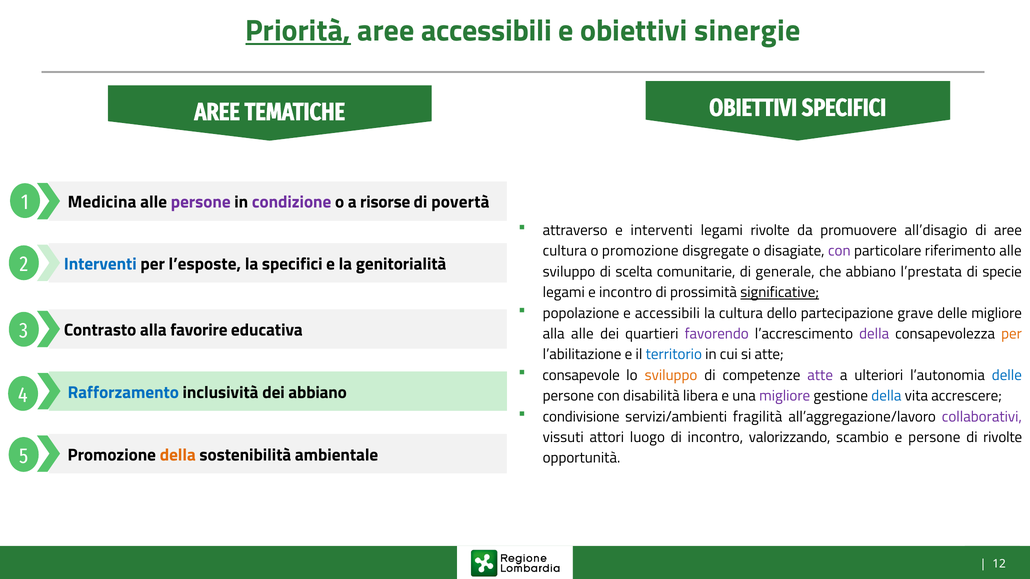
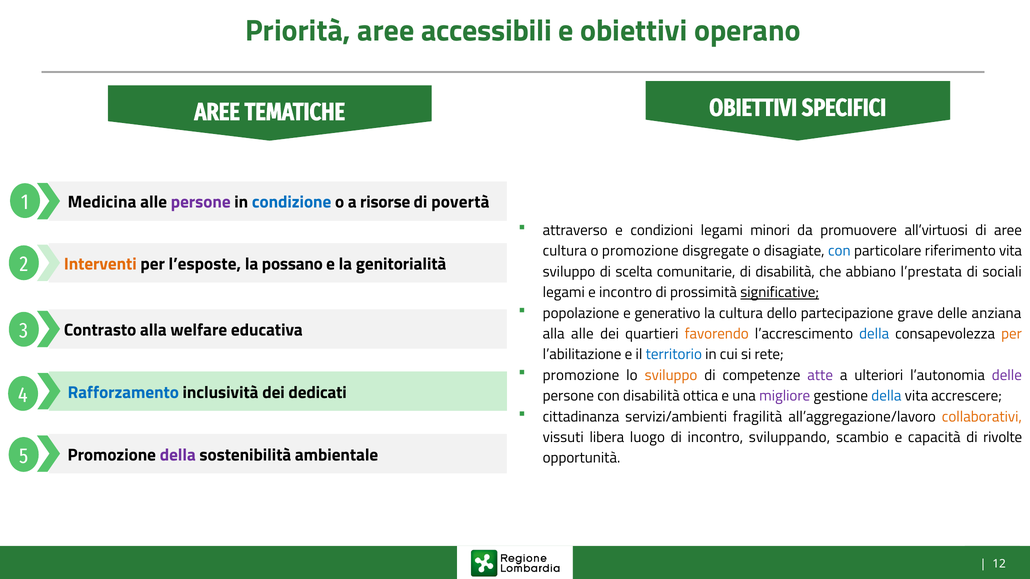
Priorità underline: present -> none
sinergie: sinergie -> operano
condizione colour: purple -> blue
e interventi: interventi -> condizioni
legami rivolte: rivolte -> minori
all’disagio: all’disagio -> all’virtuosi
con at (839, 251) colour: purple -> blue
riferimento alle: alle -> vita
Interventi at (100, 264) colour: blue -> orange
la specifici: specifici -> possano
di generale: generale -> disabilità
specie: specie -> sociali
e accessibili: accessibili -> generativo
delle migliore: migliore -> anziana
favorire: favorire -> welfare
favorendo colour: purple -> orange
della at (874, 334) colour: purple -> blue
si atte: atte -> rete
consapevole at (581, 375): consapevole -> promozione
delle at (1007, 375) colour: blue -> purple
dei abbiano: abbiano -> dedicati
libera: libera -> ottica
condivisione: condivisione -> cittadinanza
collaborativi colour: purple -> orange
attori: attori -> libera
valorizzando: valorizzando -> sviluppando
e persone: persone -> capacità
della at (178, 455) colour: orange -> purple
